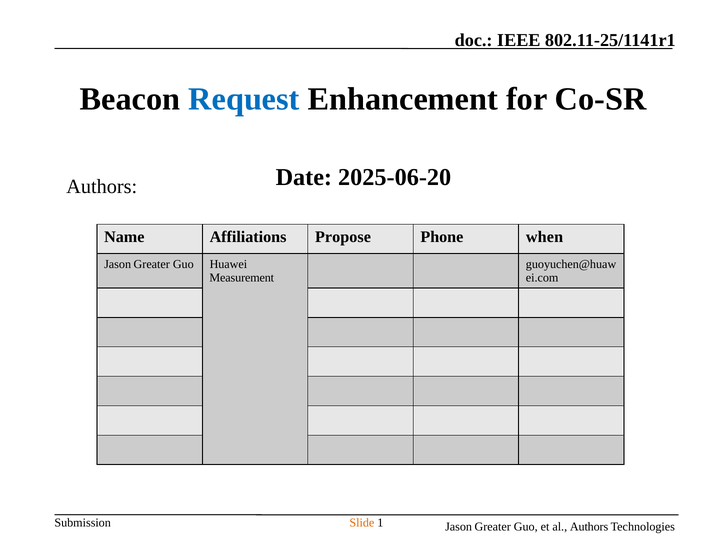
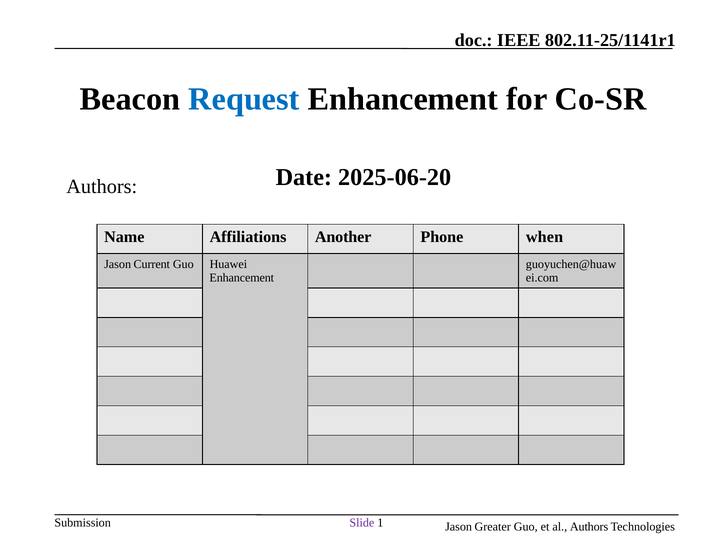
Propose: Propose -> Another
Greater at (152, 264): Greater -> Current
Measurement at (242, 278): Measurement -> Enhancement
Slide colour: orange -> purple
